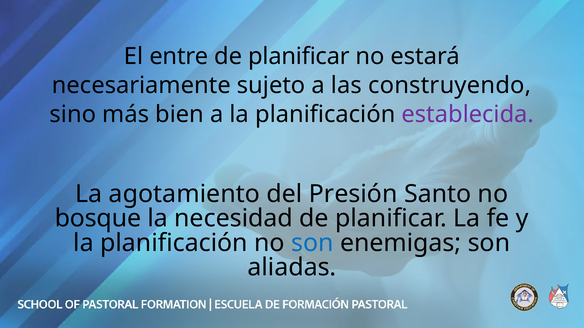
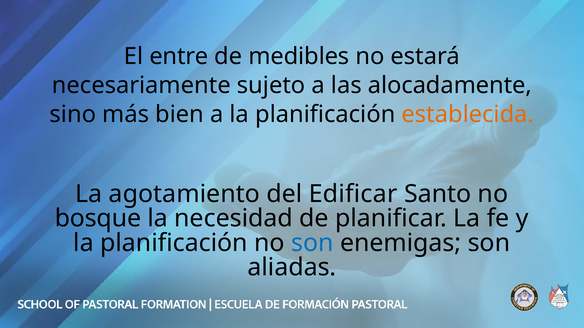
planificar at (299, 56): planificar -> medibles
construyendo: construyendo -> alocadamente
establecida colour: purple -> orange
Presión: Presión -> Edificar
